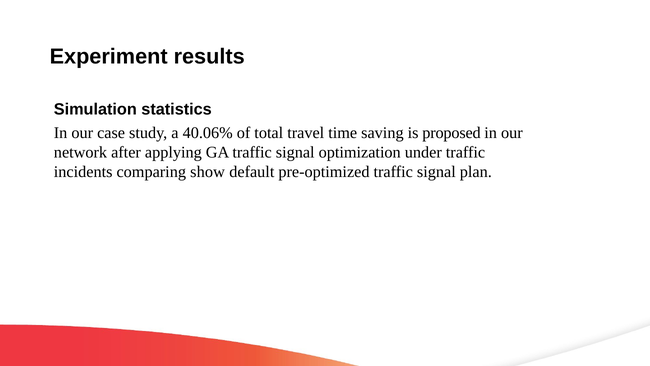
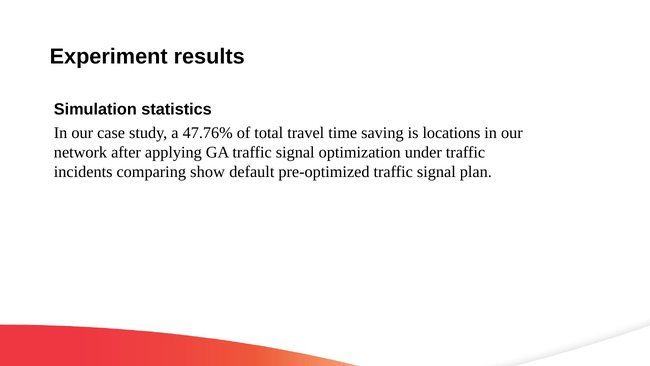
40.06%: 40.06% -> 47.76%
proposed: proposed -> locations
